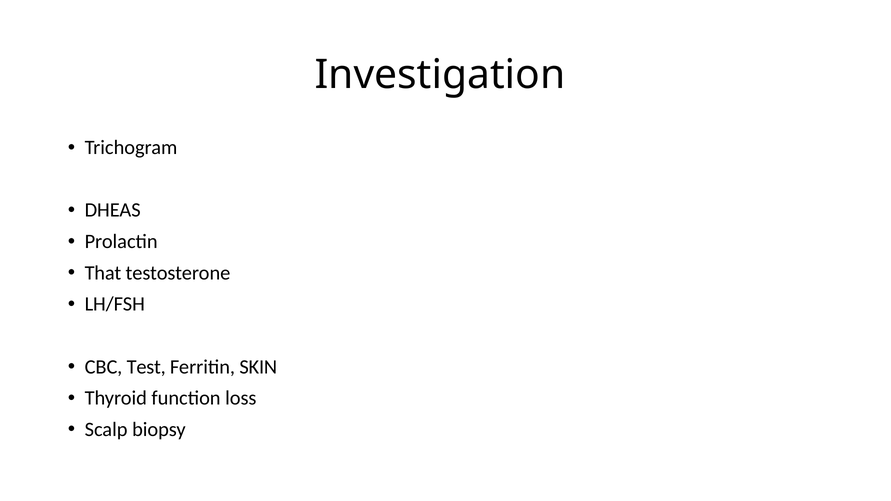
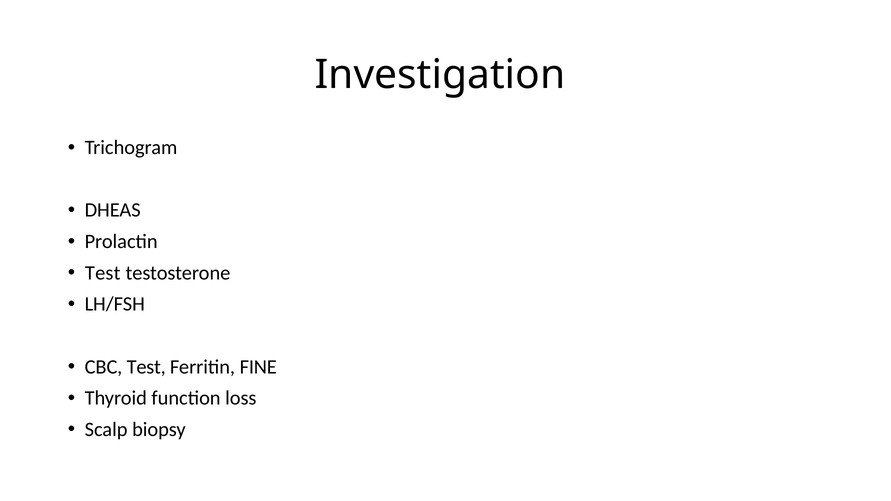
That at (103, 273): That -> Test
SKIN: SKIN -> FINE
